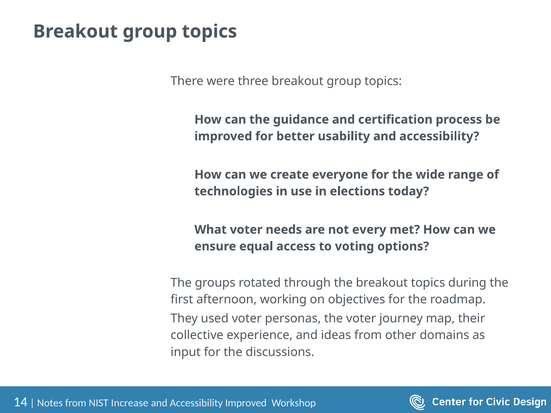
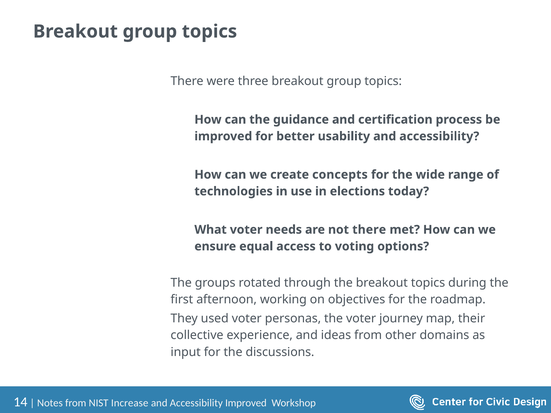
everyone: everyone -> concepts
not every: every -> there
